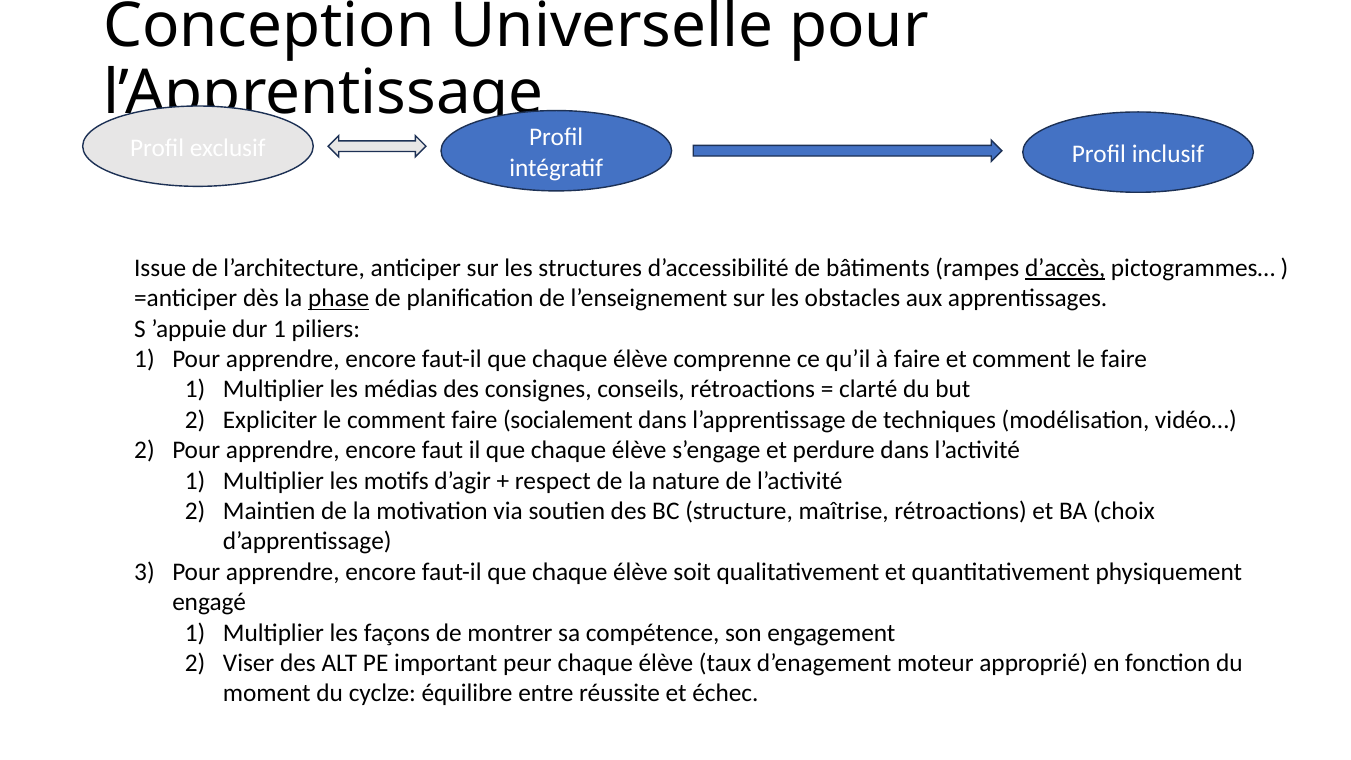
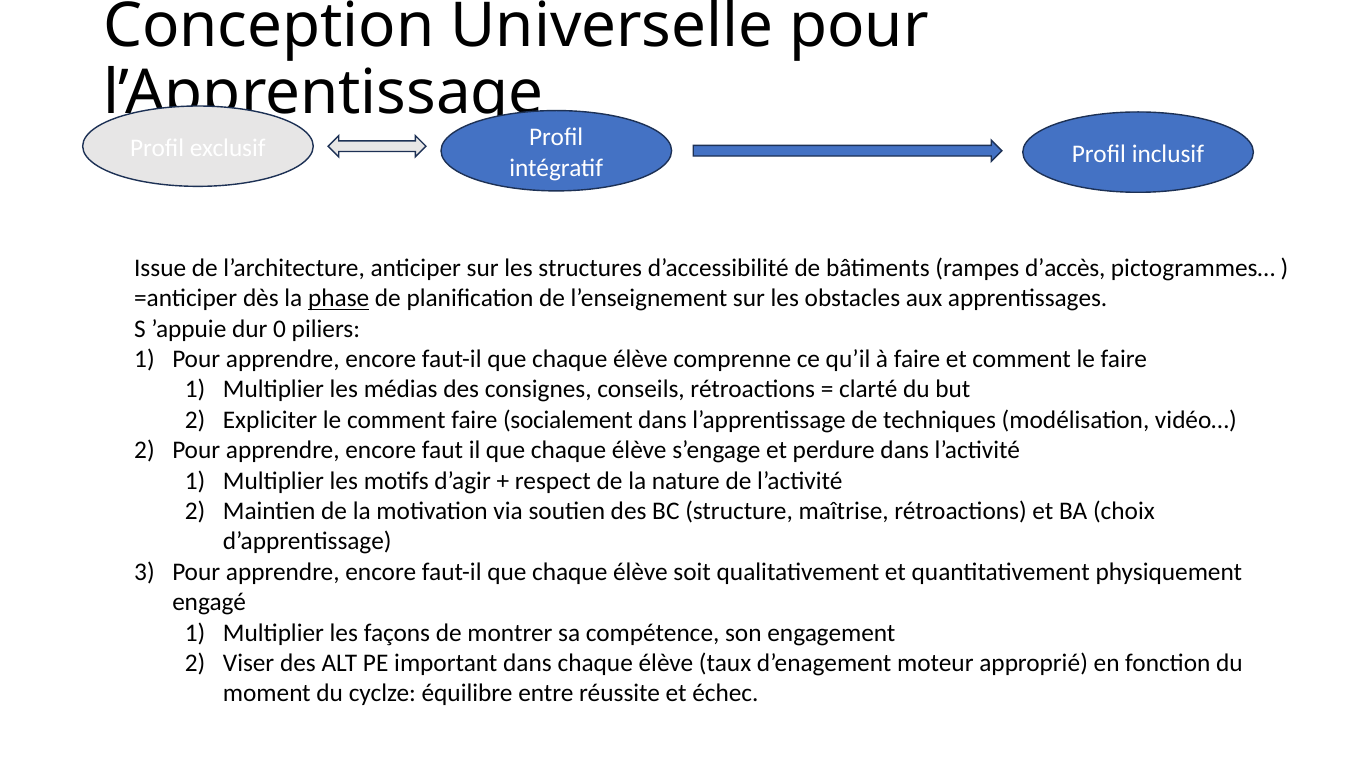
d’accès underline: present -> none
dur 1: 1 -> 0
important peur: peur -> dans
